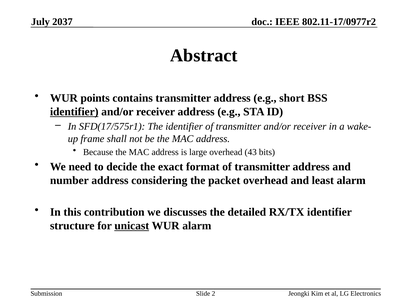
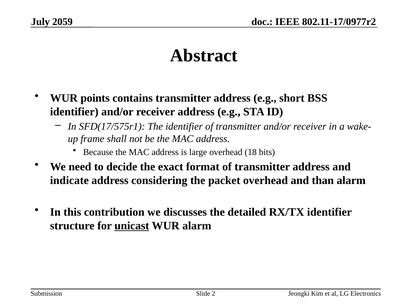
2037: 2037 -> 2059
identifier at (74, 112) underline: present -> none
43: 43 -> 18
number: number -> indicate
least: least -> than
